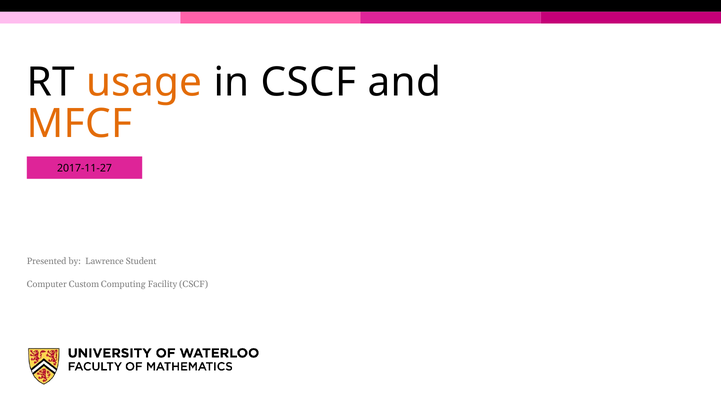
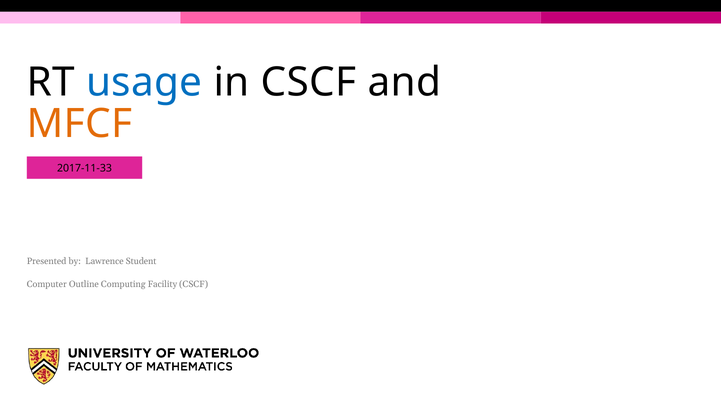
usage colour: orange -> blue
2017-11-27: 2017-11-27 -> 2017-11-33
Custom: Custom -> Outline
